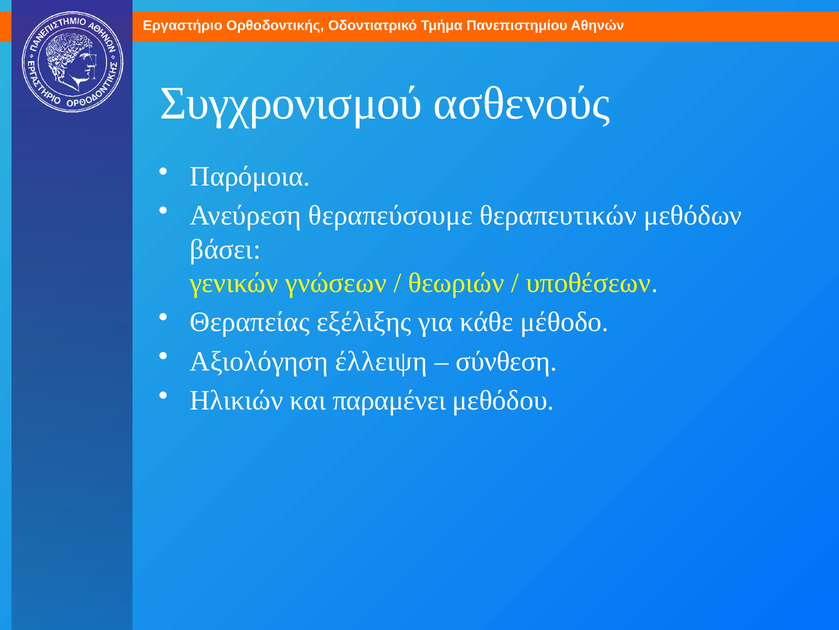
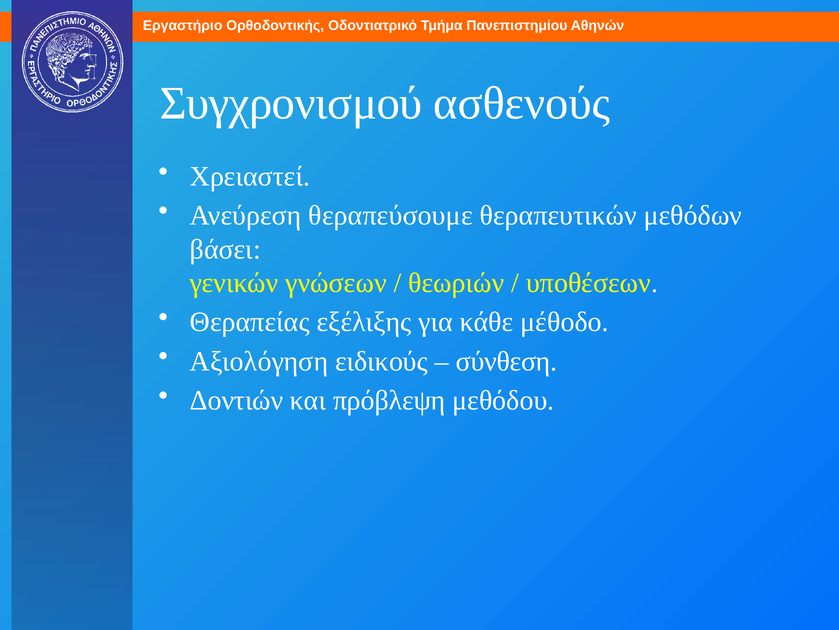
Παρόμοια: Παρόμοια -> Χρειαστεί
έλλειψη: έλλειψη -> ειδικούς
Ηλικιών: Ηλικιών -> Δοντιών
παραμένει: παραμένει -> πρόβλεψη
